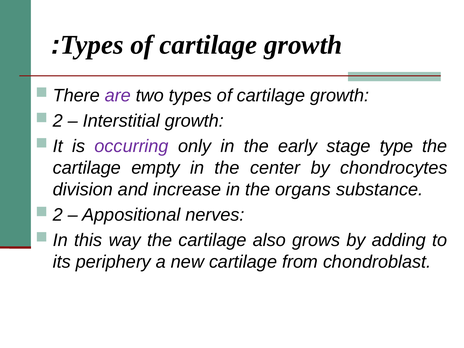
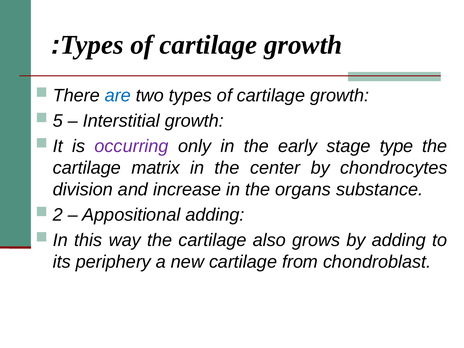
are colour: purple -> blue
2 at (58, 121): 2 -> 5
empty: empty -> matrix
Appositional nerves: nerves -> adding
